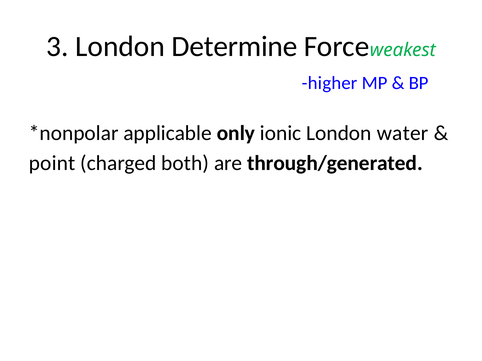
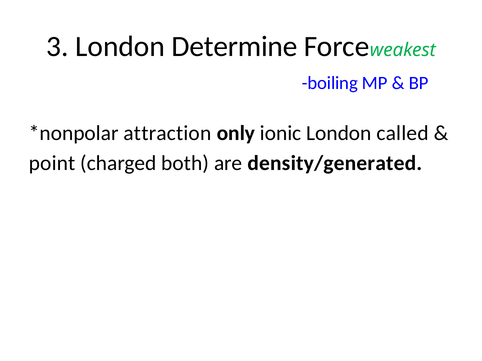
higher: higher -> boiling
applicable: applicable -> attraction
water: water -> called
through/generated: through/generated -> density/generated
